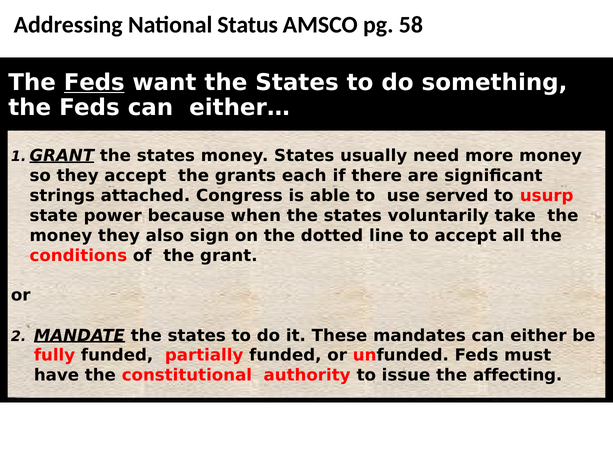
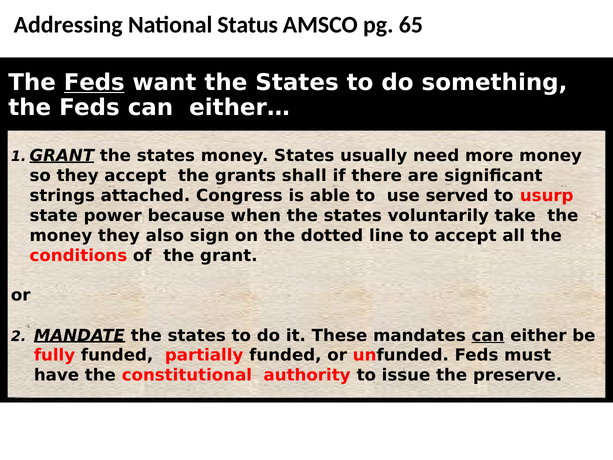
58: 58 -> 65
each: each -> shall
can at (488, 335) underline: none -> present
affecting: affecting -> preserve
